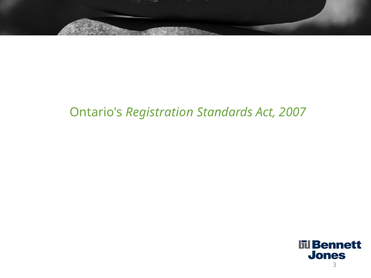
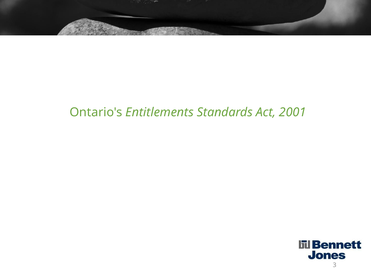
Registration: Registration -> Entitlements
2007: 2007 -> 2001
